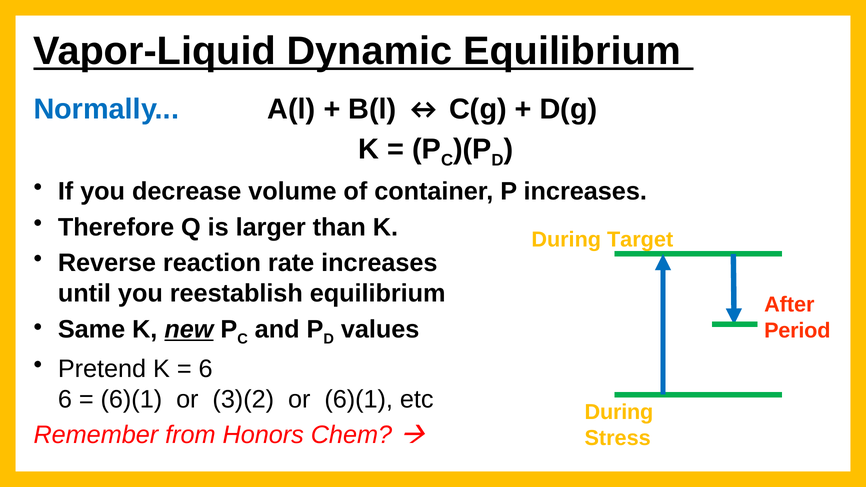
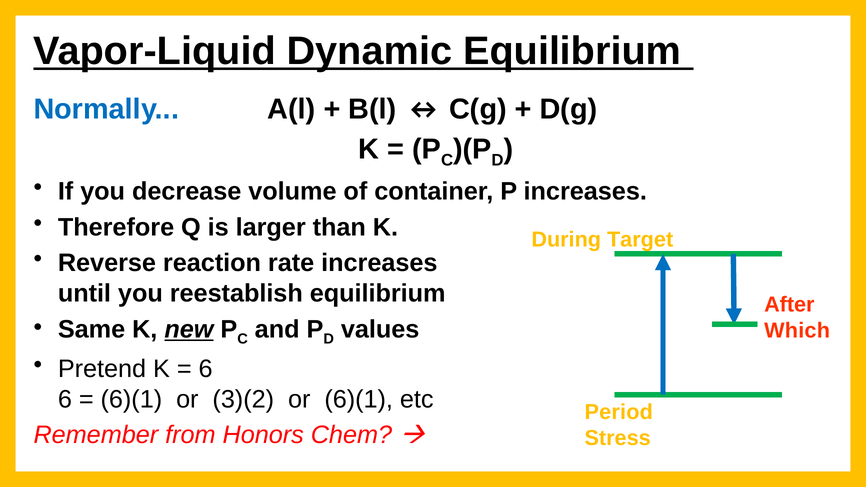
Period: Period -> Which
During at (619, 412): During -> Period
